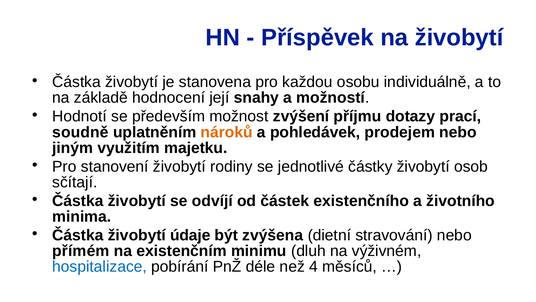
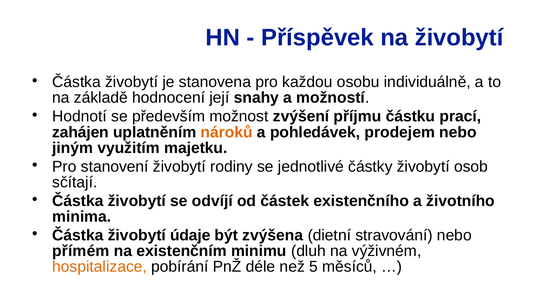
dotazy: dotazy -> částku
soudně: soudně -> zahájen
hospitalizace colour: blue -> orange
4: 4 -> 5
